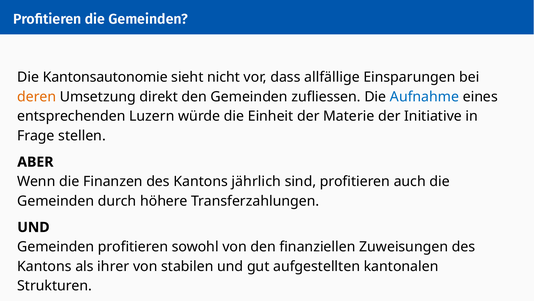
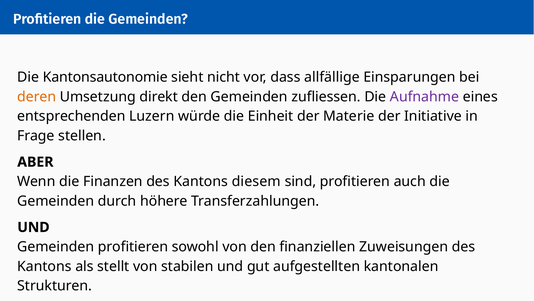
Aufnahme colour: blue -> purple
jährlich: jährlich -> diesem
ihrer: ihrer -> stellt
